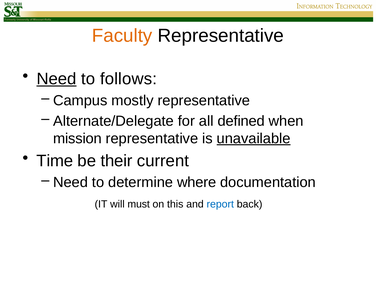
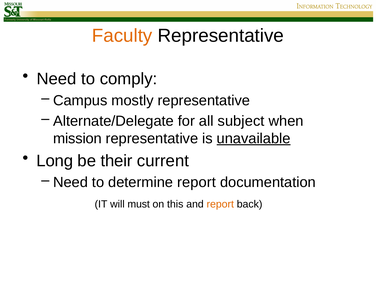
Need at (57, 79) underline: present -> none
follows: follows -> comply
defined: defined -> subject
Time: Time -> Long
determine where: where -> report
report at (220, 204) colour: blue -> orange
